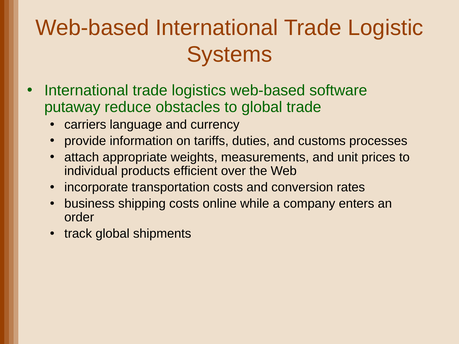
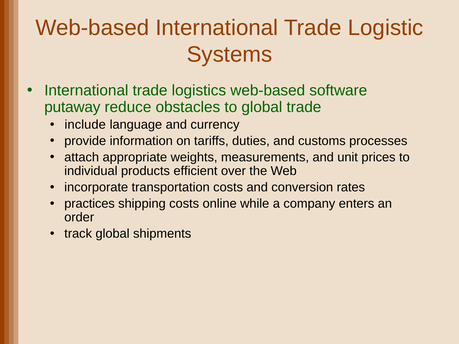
carriers: carriers -> include
business: business -> practices
